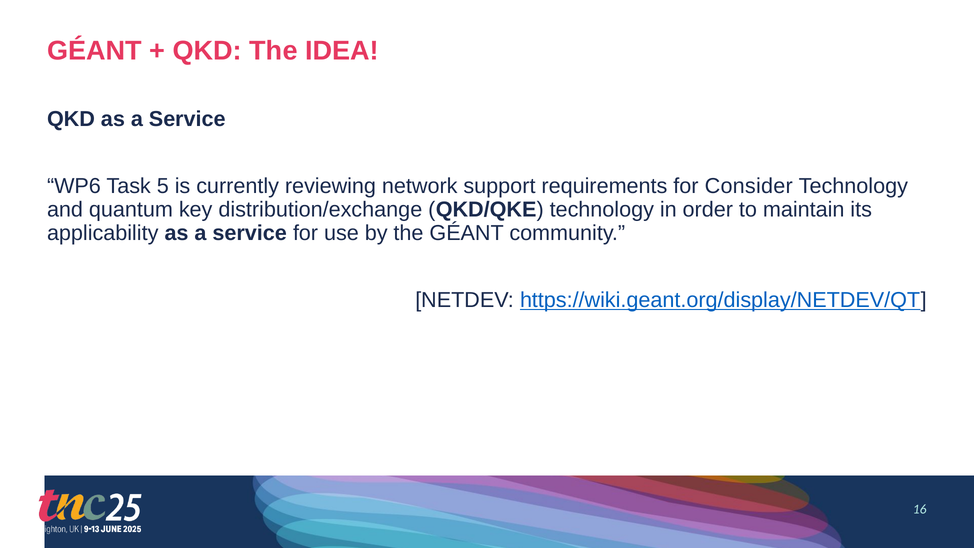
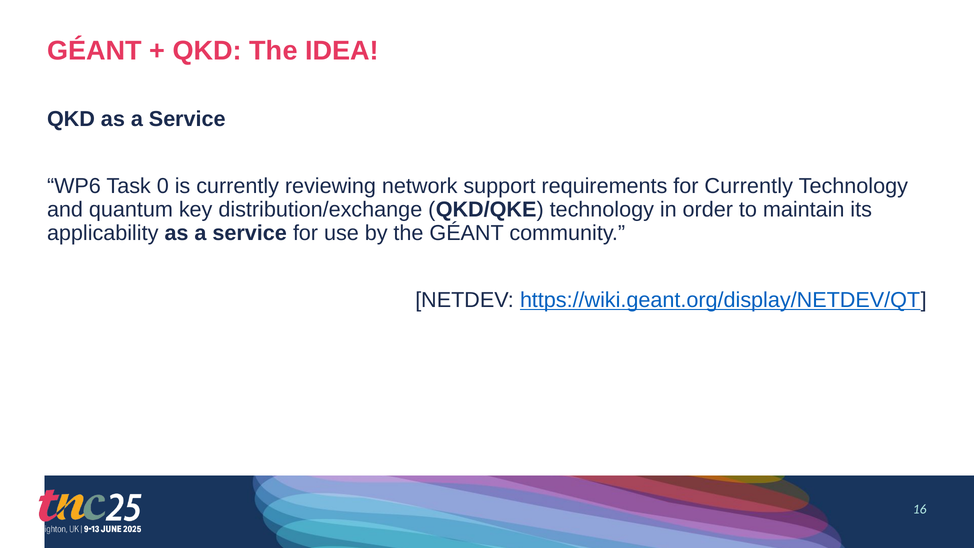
5: 5 -> 0
for Consider: Consider -> Currently
